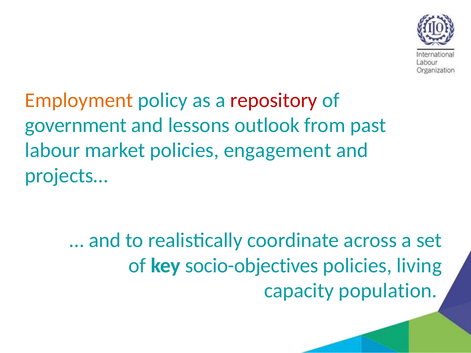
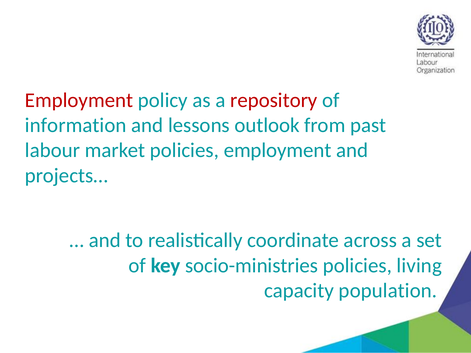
Employment at (79, 100) colour: orange -> red
government: government -> information
policies engagement: engagement -> employment
socio-objectives: socio-objectives -> socio-ministries
